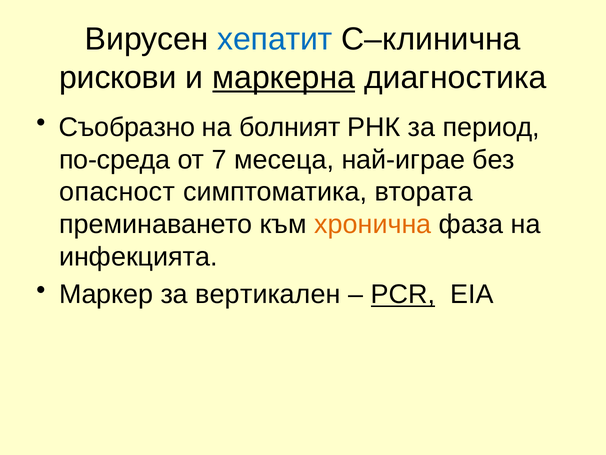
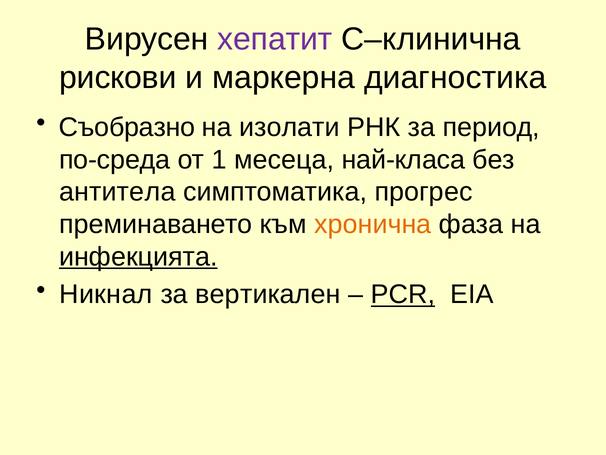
хепатит colour: blue -> purple
маркерна underline: present -> none
болният: болният -> изолати
7: 7 -> 1
най-играе: най-играе -> най-класа
опасност: опасност -> антитела
втората: втората -> прогрес
инфекцията underline: none -> present
Маркер: Маркер -> Никнал
